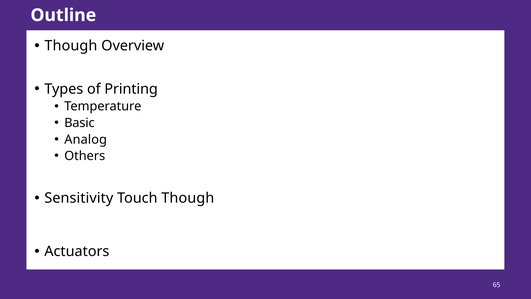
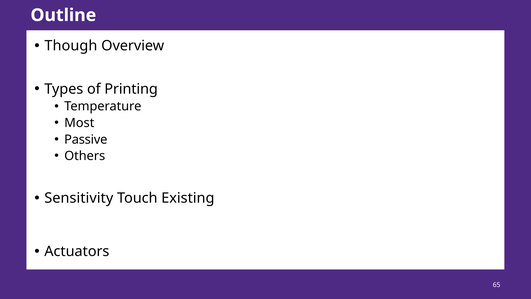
Basic: Basic -> Most
Analog: Analog -> Passive
Touch Though: Though -> Existing
